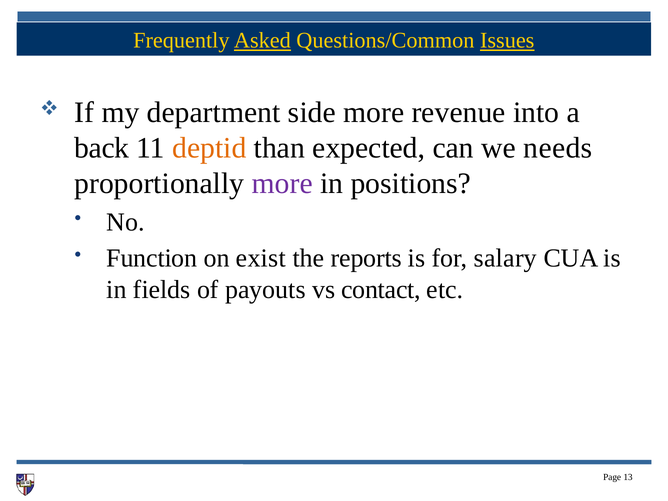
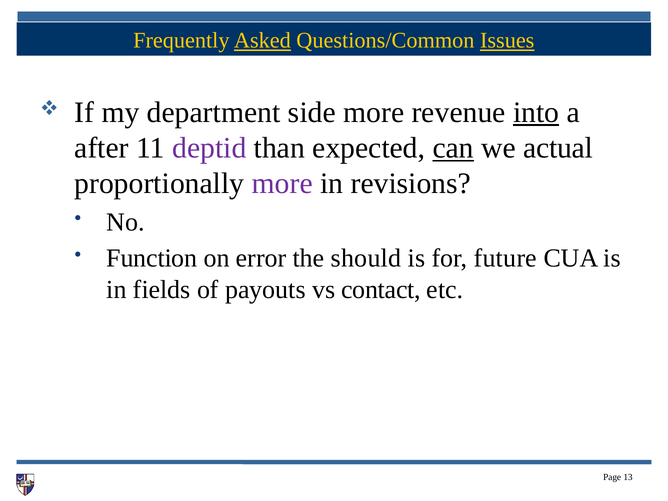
into underline: none -> present
back: back -> after
deptid colour: orange -> purple
can underline: none -> present
needs: needs -> actual
positions: positions -> revisions
exist: exist -> error
reports: reports -> should
salary: salary -> future
